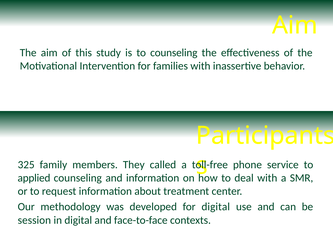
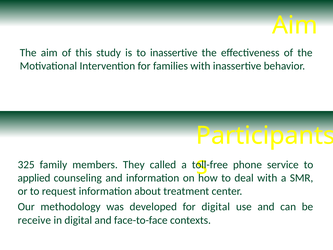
to counseling: counseling -> inassertive
session: session -> receive
